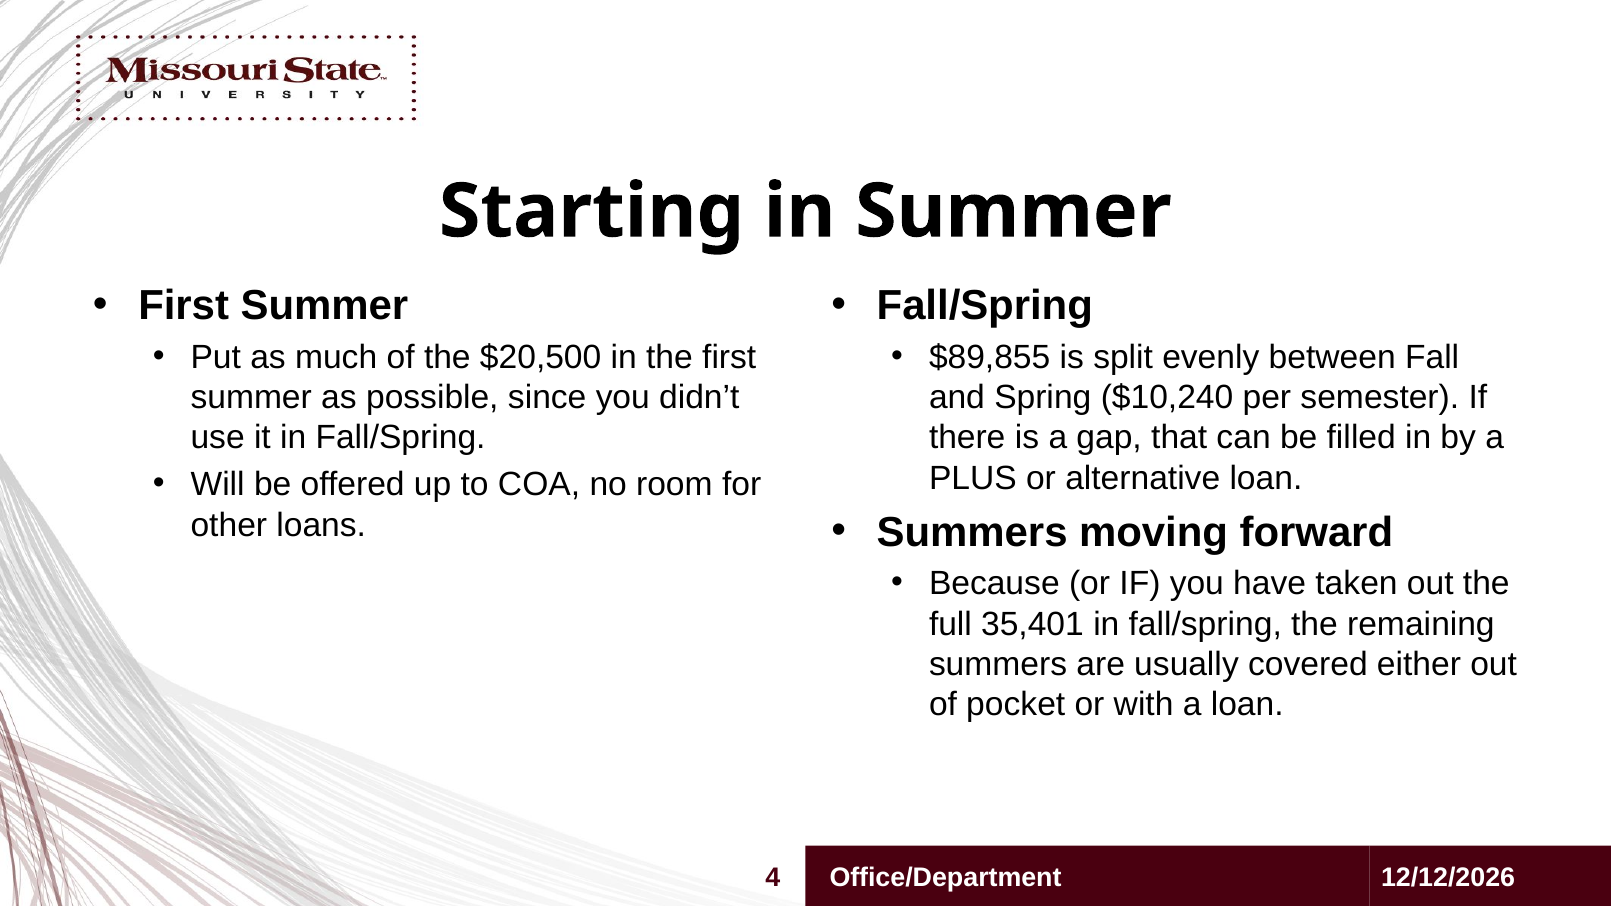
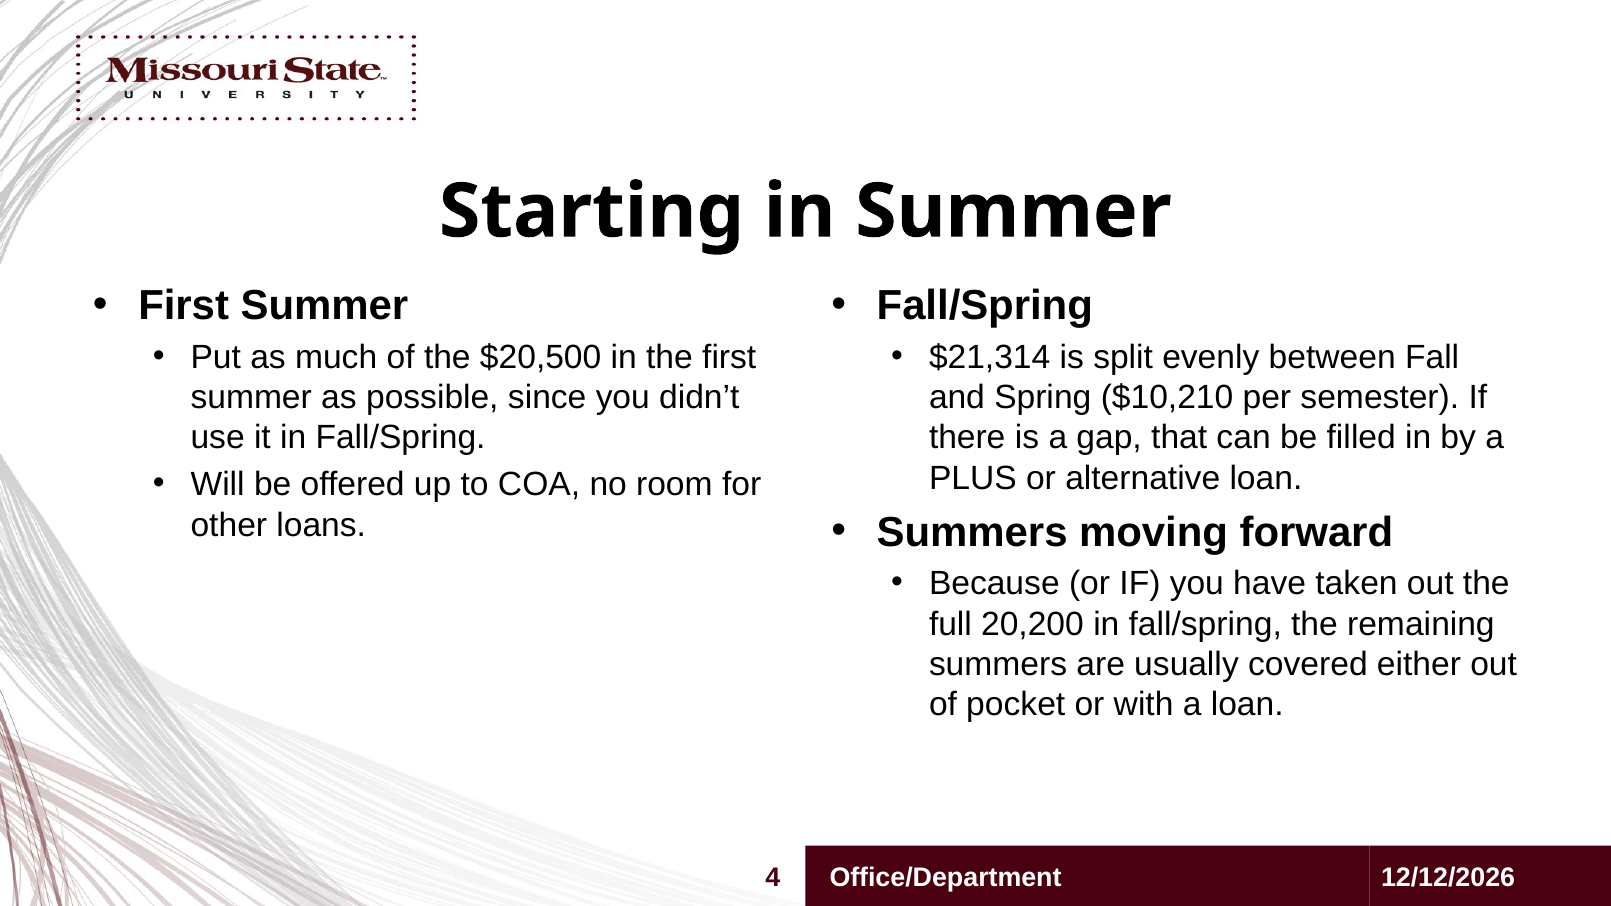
$89,855: $89,855 -> $21,314
$10,240: $10,240 -> $10,210
35,401: 35,401 -> 20,200
